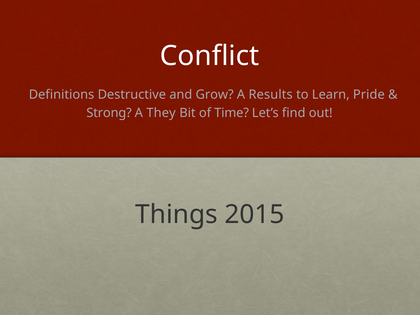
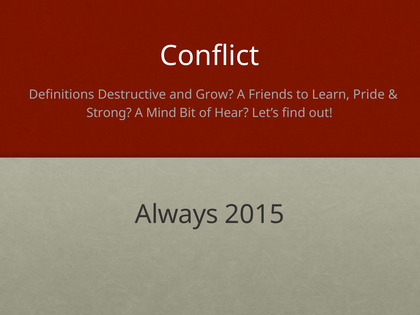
Results: Results -> Friends
They: They -> Mind
Time: Time -> Hear
Things: Things -> Always
